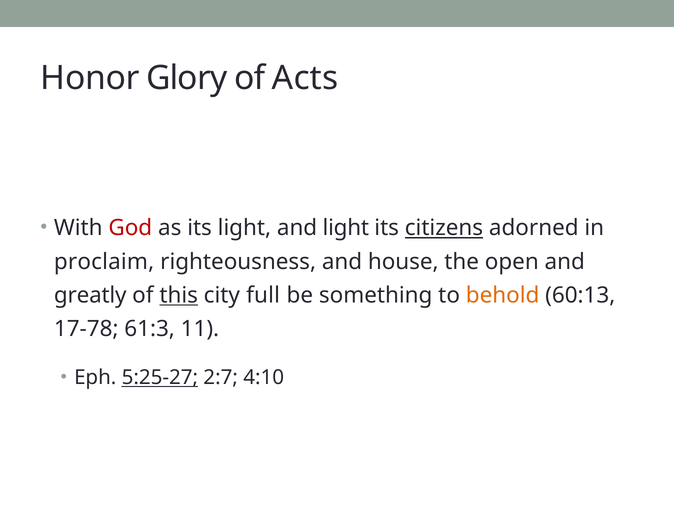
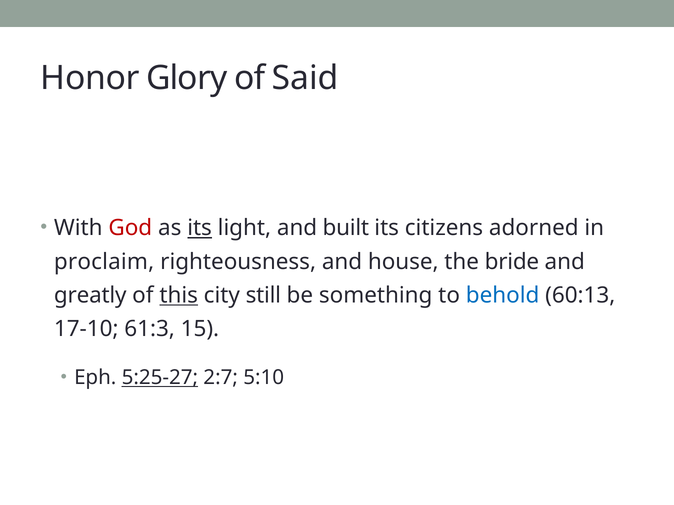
Acts: Acts -> Said
its at (200, 228) underline: none -> present
and light: light -> built
citizens underline: present -> none
open: open -> bride
full: full -> still
behold colour: orange -> blue
17-78: 17-78 -> 17-10
11: 11 -> 15
4:10: 4:10 -> 5:10
